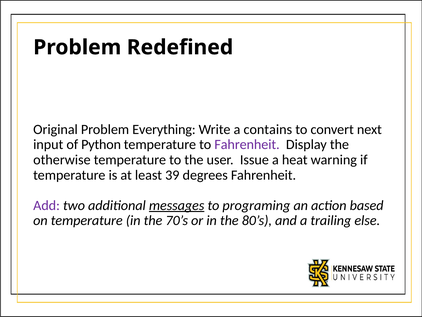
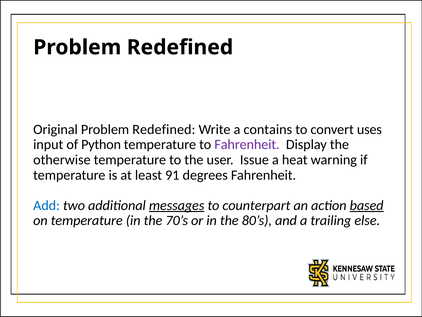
Original Problem Everything: Everything -> Redefined
next: next -> uses
39: 39 -> 91
Add colour: purple -> blue
programing: programing -> counterpart
based underline: none -> present
